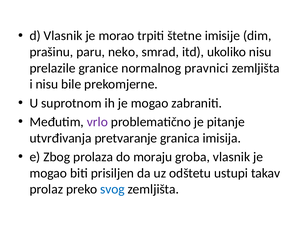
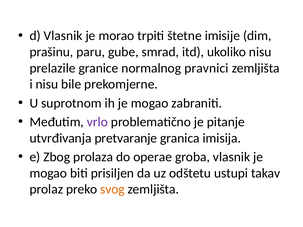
neko: neko -> gube
moraju: moraju -> operae
svog colour: blue -> orange
